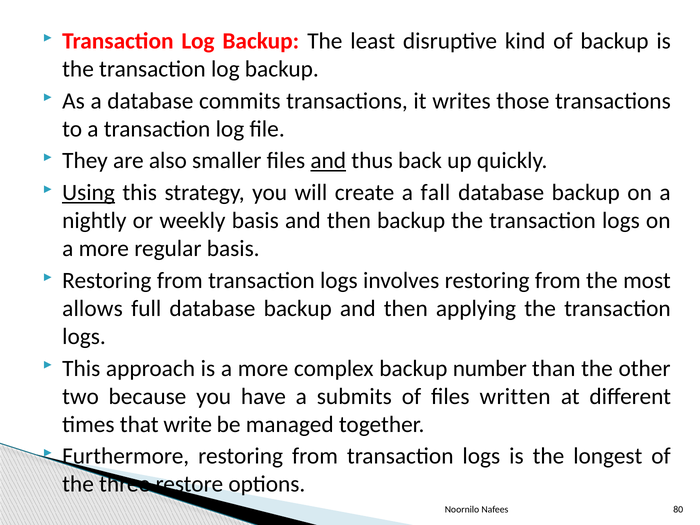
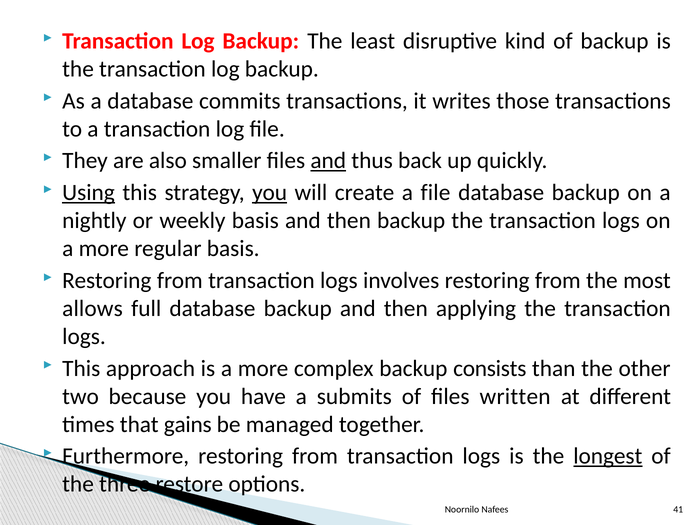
you at (270, 193) underline: none -> present
a fall: fall -> file
number: number -> consists
write: write -> gains
longest underline: none -> present
80: 80 -> 41
